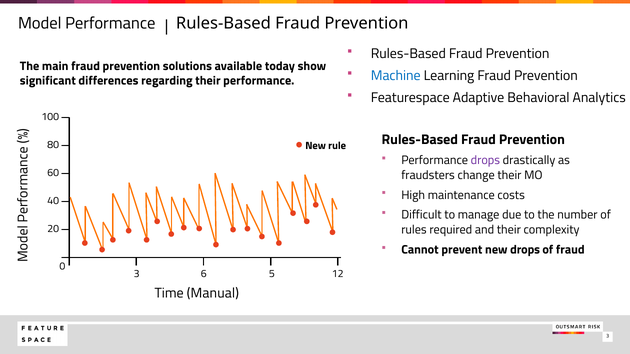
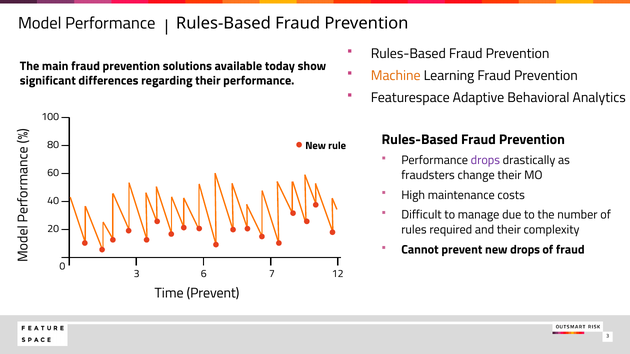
Machine colour: blue -> orange
5: 5 -> 7
Time Manual: Manual -> Prevent
